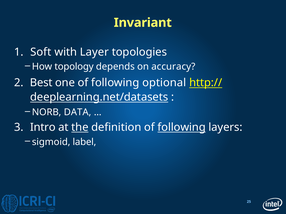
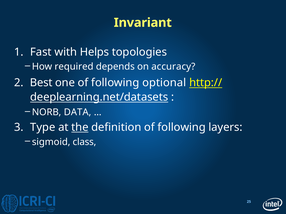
Soft: Soft -> Fast
Layer: Layer -> Helps
topology: topology -> required
Intro: Intro -> Type
following at (182, 128) underline: present -> none
label: label -> class
